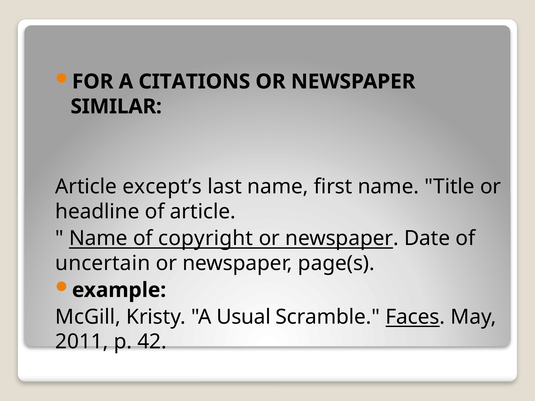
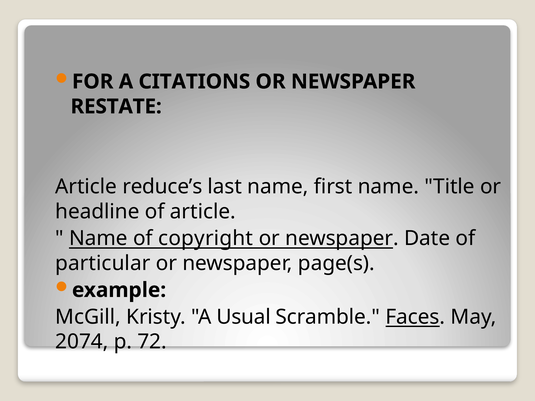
SIMILAR: SIMILAR -> RESTATE
except’s: except’s -> reduce’s
uncertain: uncertain -> particular
2011: 2011 -> 2074
42: 42 -> 72
